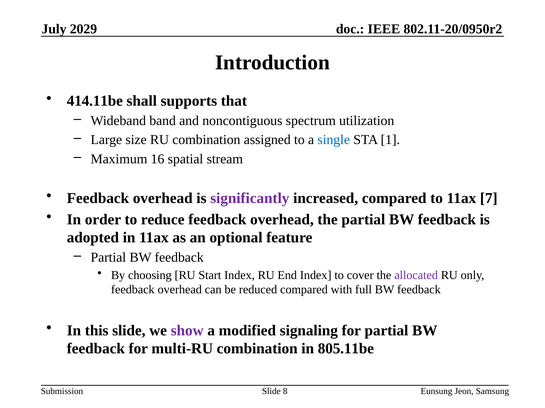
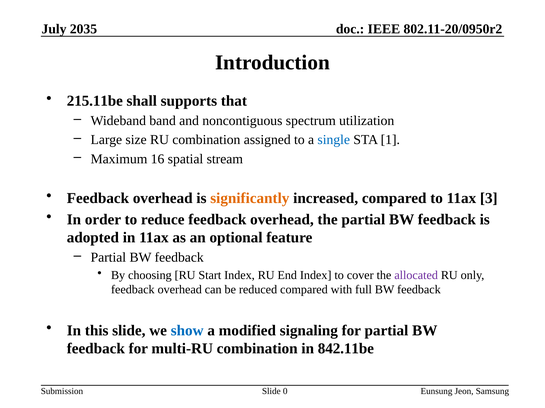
2029: 2029 -> 2035
414.11be: 414.11be -> 215.11be
significantly colour: purple -> orange
7: 7 -> 3
show colour: purple -> blue
805.11be: 805.11be -> 842.11be
8: 8 -> 0
